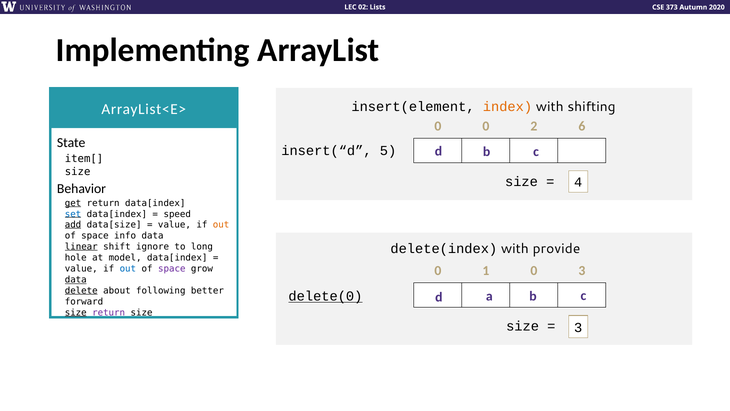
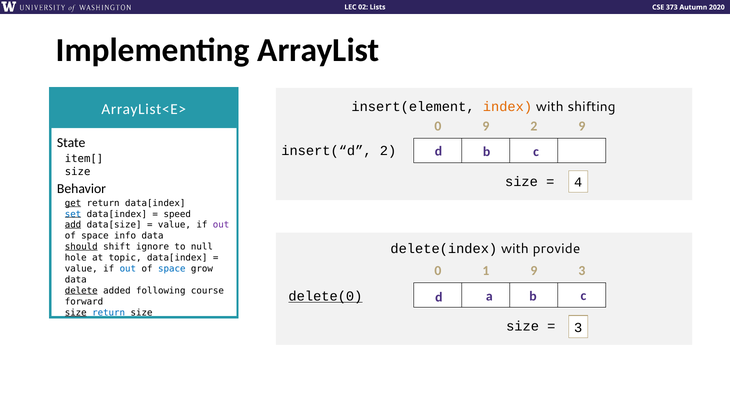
0 0: 0 -> 9
2 6: 6 -> 9
insert(“d 5: 5 -> 2
out at (221, 225) colour: orange -> purple
linear: linear -> should
long: long -> null
model: model -> topic
space at (172, 269) colour: purple -> blue
1 0: 0 -> 9
data at (76, 280) underline: present -> none
about: about -> added
better: better -> course
return at (109, 312) colour: purple -> blue
